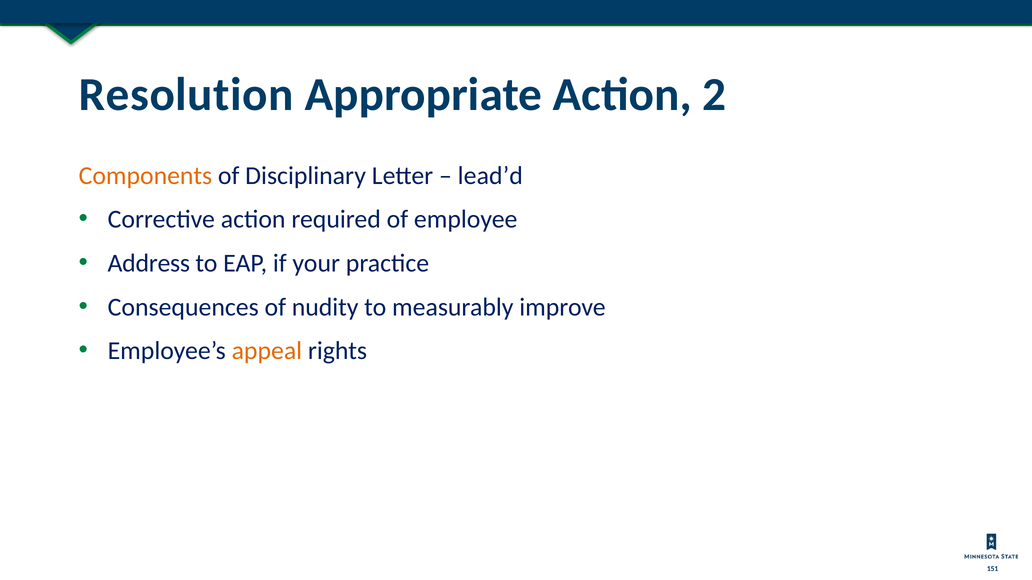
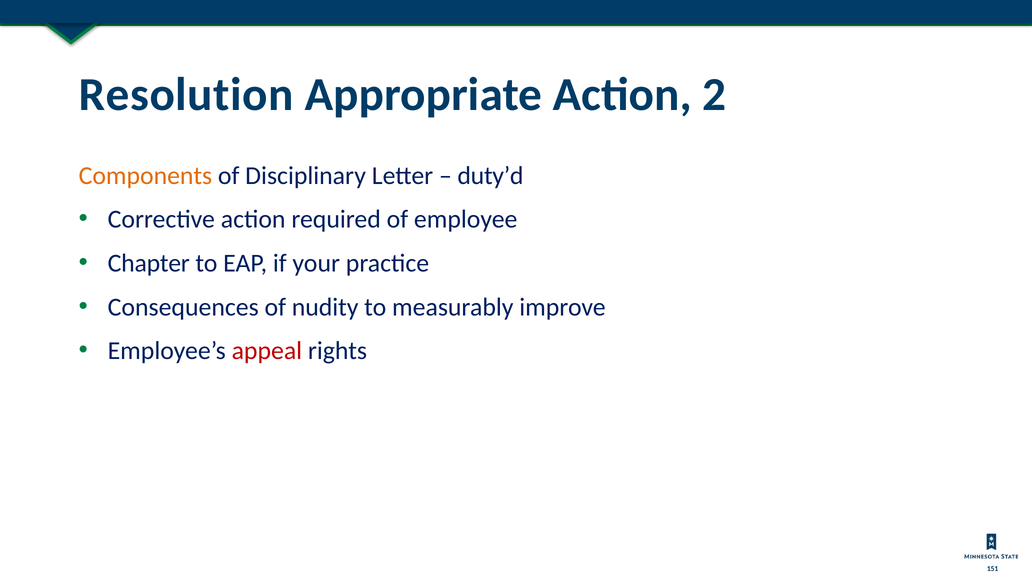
lead’d: lead’d -> duty’d
Address: Address -> Chapter
appeal colour: orange -> red
